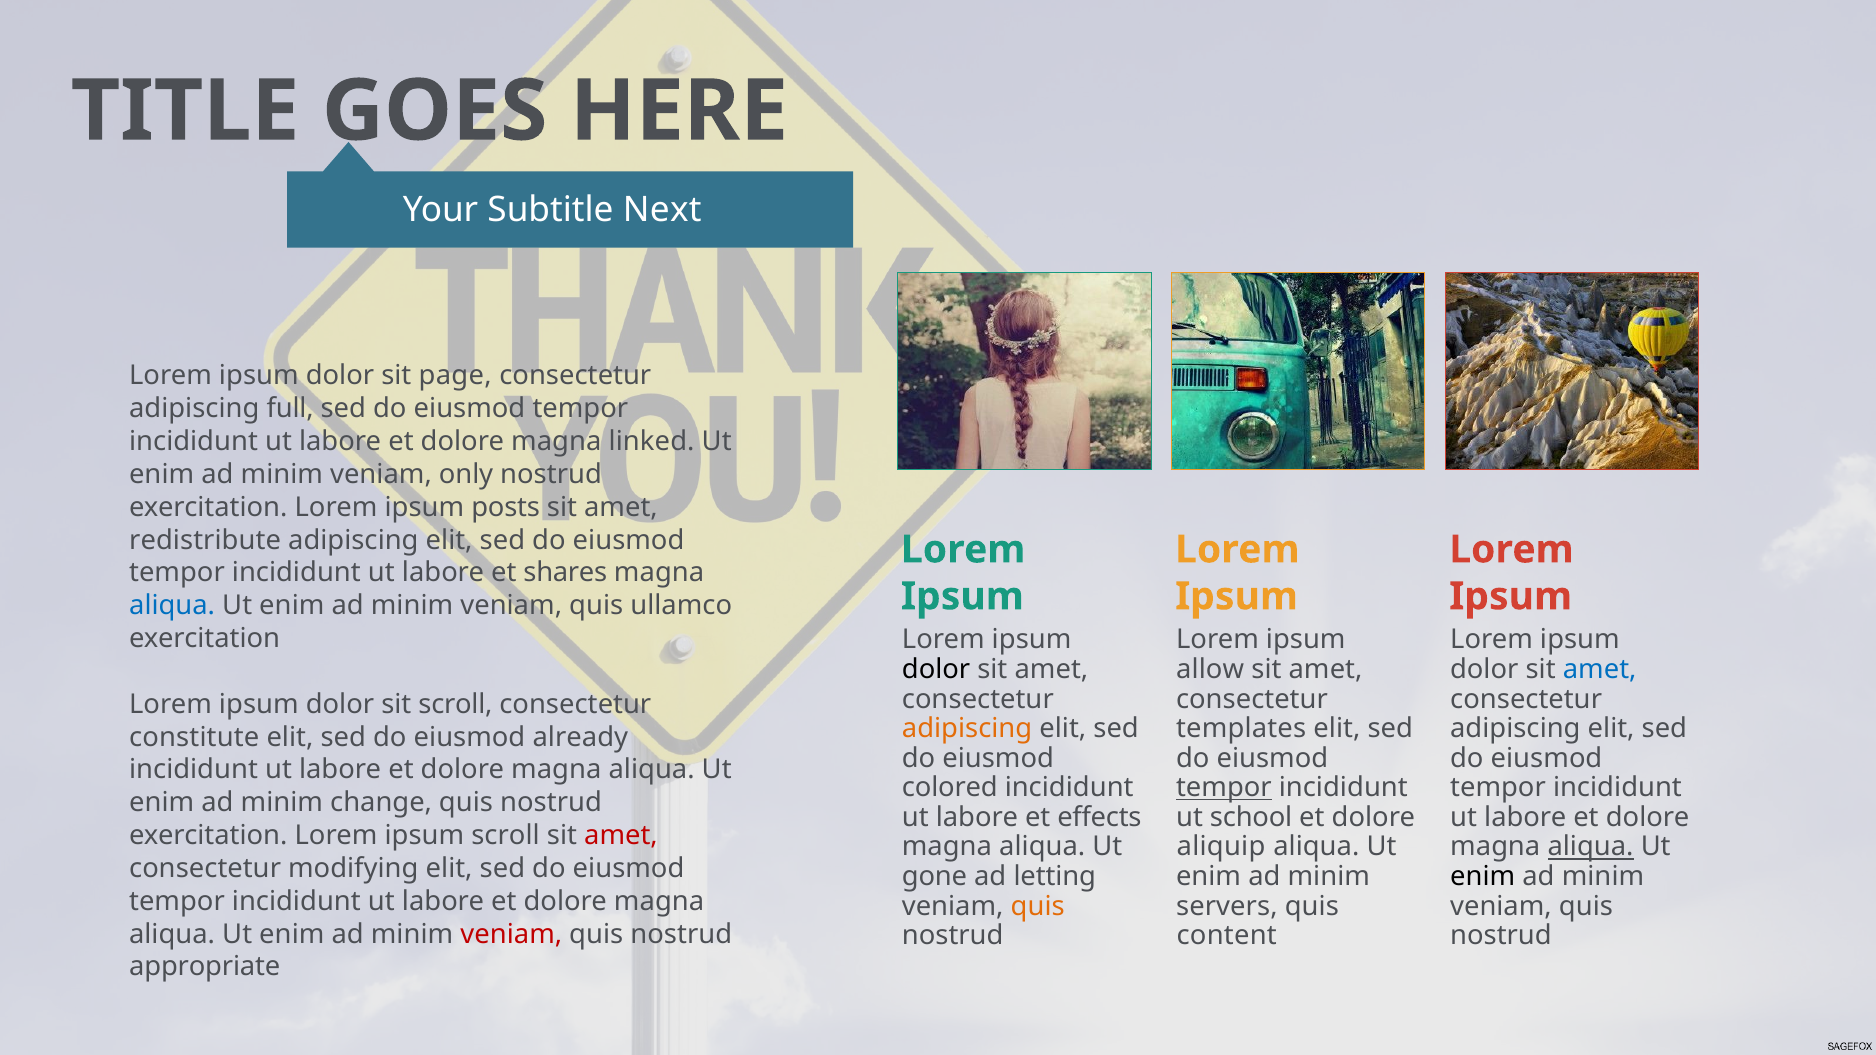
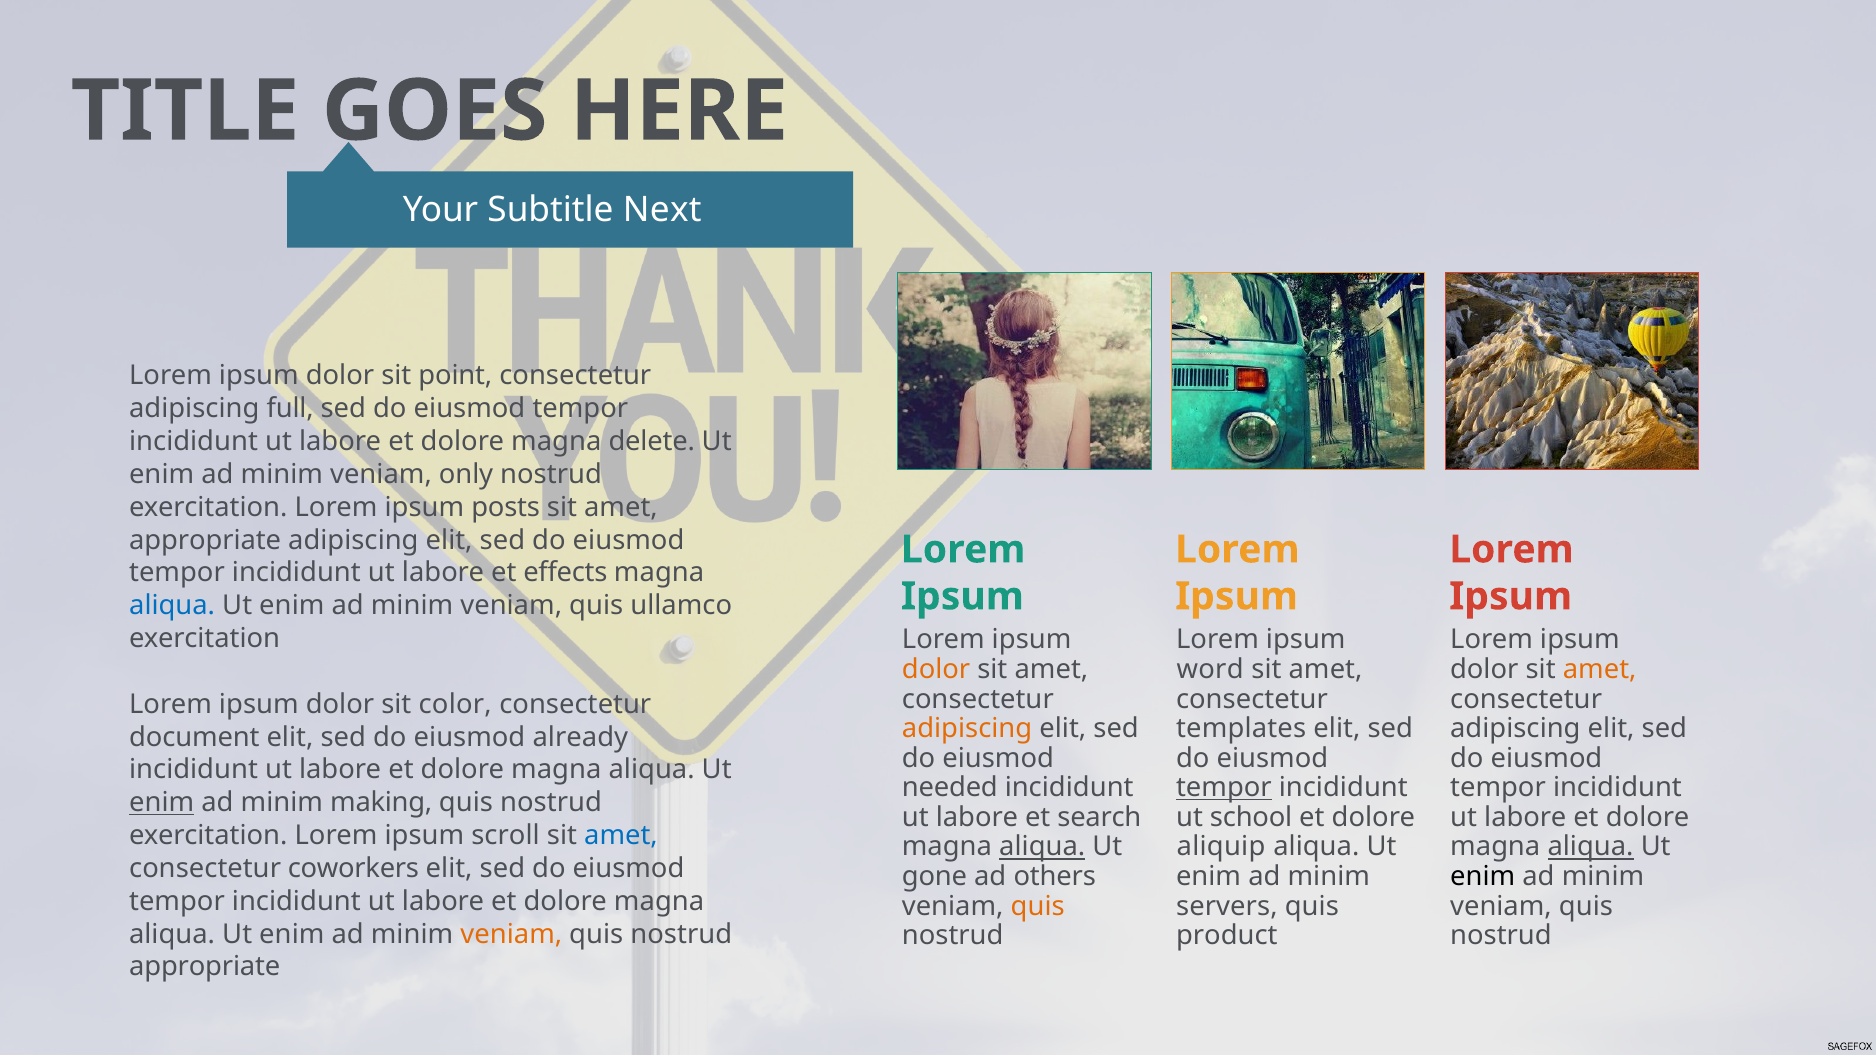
page: page -> point
linked: linked -> delete
redistribute at (205, 540): redistribute -> appropriate
shares: shares -> effects
dolor at (936, 670) colour: black -> orange
allow: allow -> word
amet at (1600, 670) colour: blue -> orange
sit scroll: scroll -> color
constitute: constitute -> document
colored: colored -> needed
enim at (162, 803) underline: none -> present
change: change -> making
effects: effects -> search
amet at (621, 836) colour: red -> blue
aliqua at (1042, 847) underline: none -> present
modifying: modifying -> coworkers
letting: letting -> others
veniam at (511, 934) colour: red -> orange
content: content -> product
